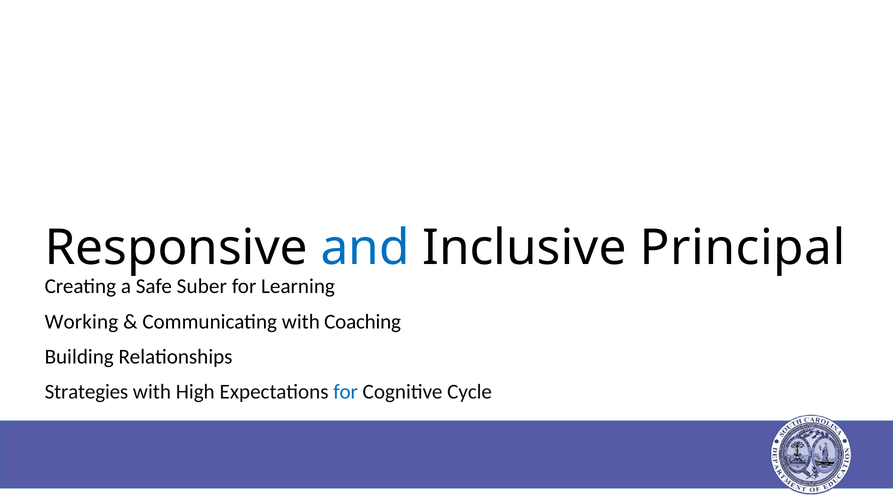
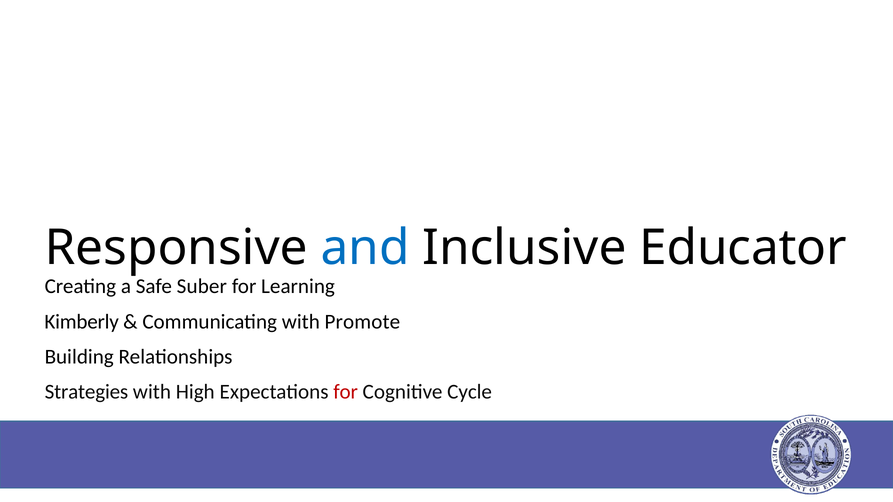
Principal: Principal -> Educator
Working: Working -> Kimberly
Coaching: Coaching -> Promote
for at (346, 392) colour: blue -> red
